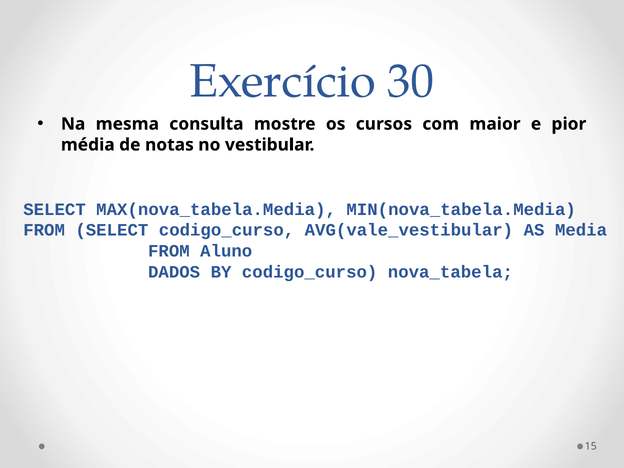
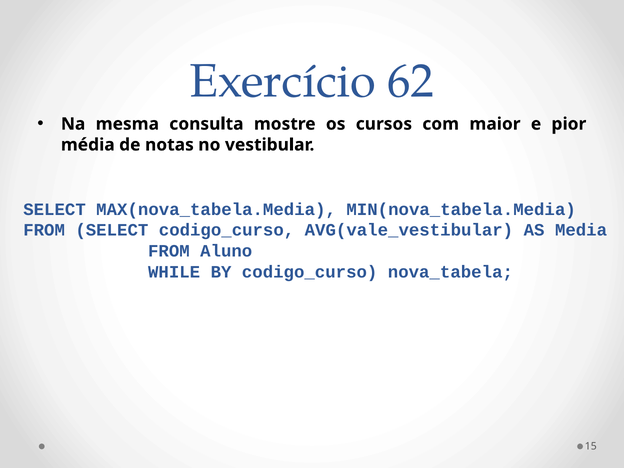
30: 30 -> 62
DADOS: DADOS -> WHILE
